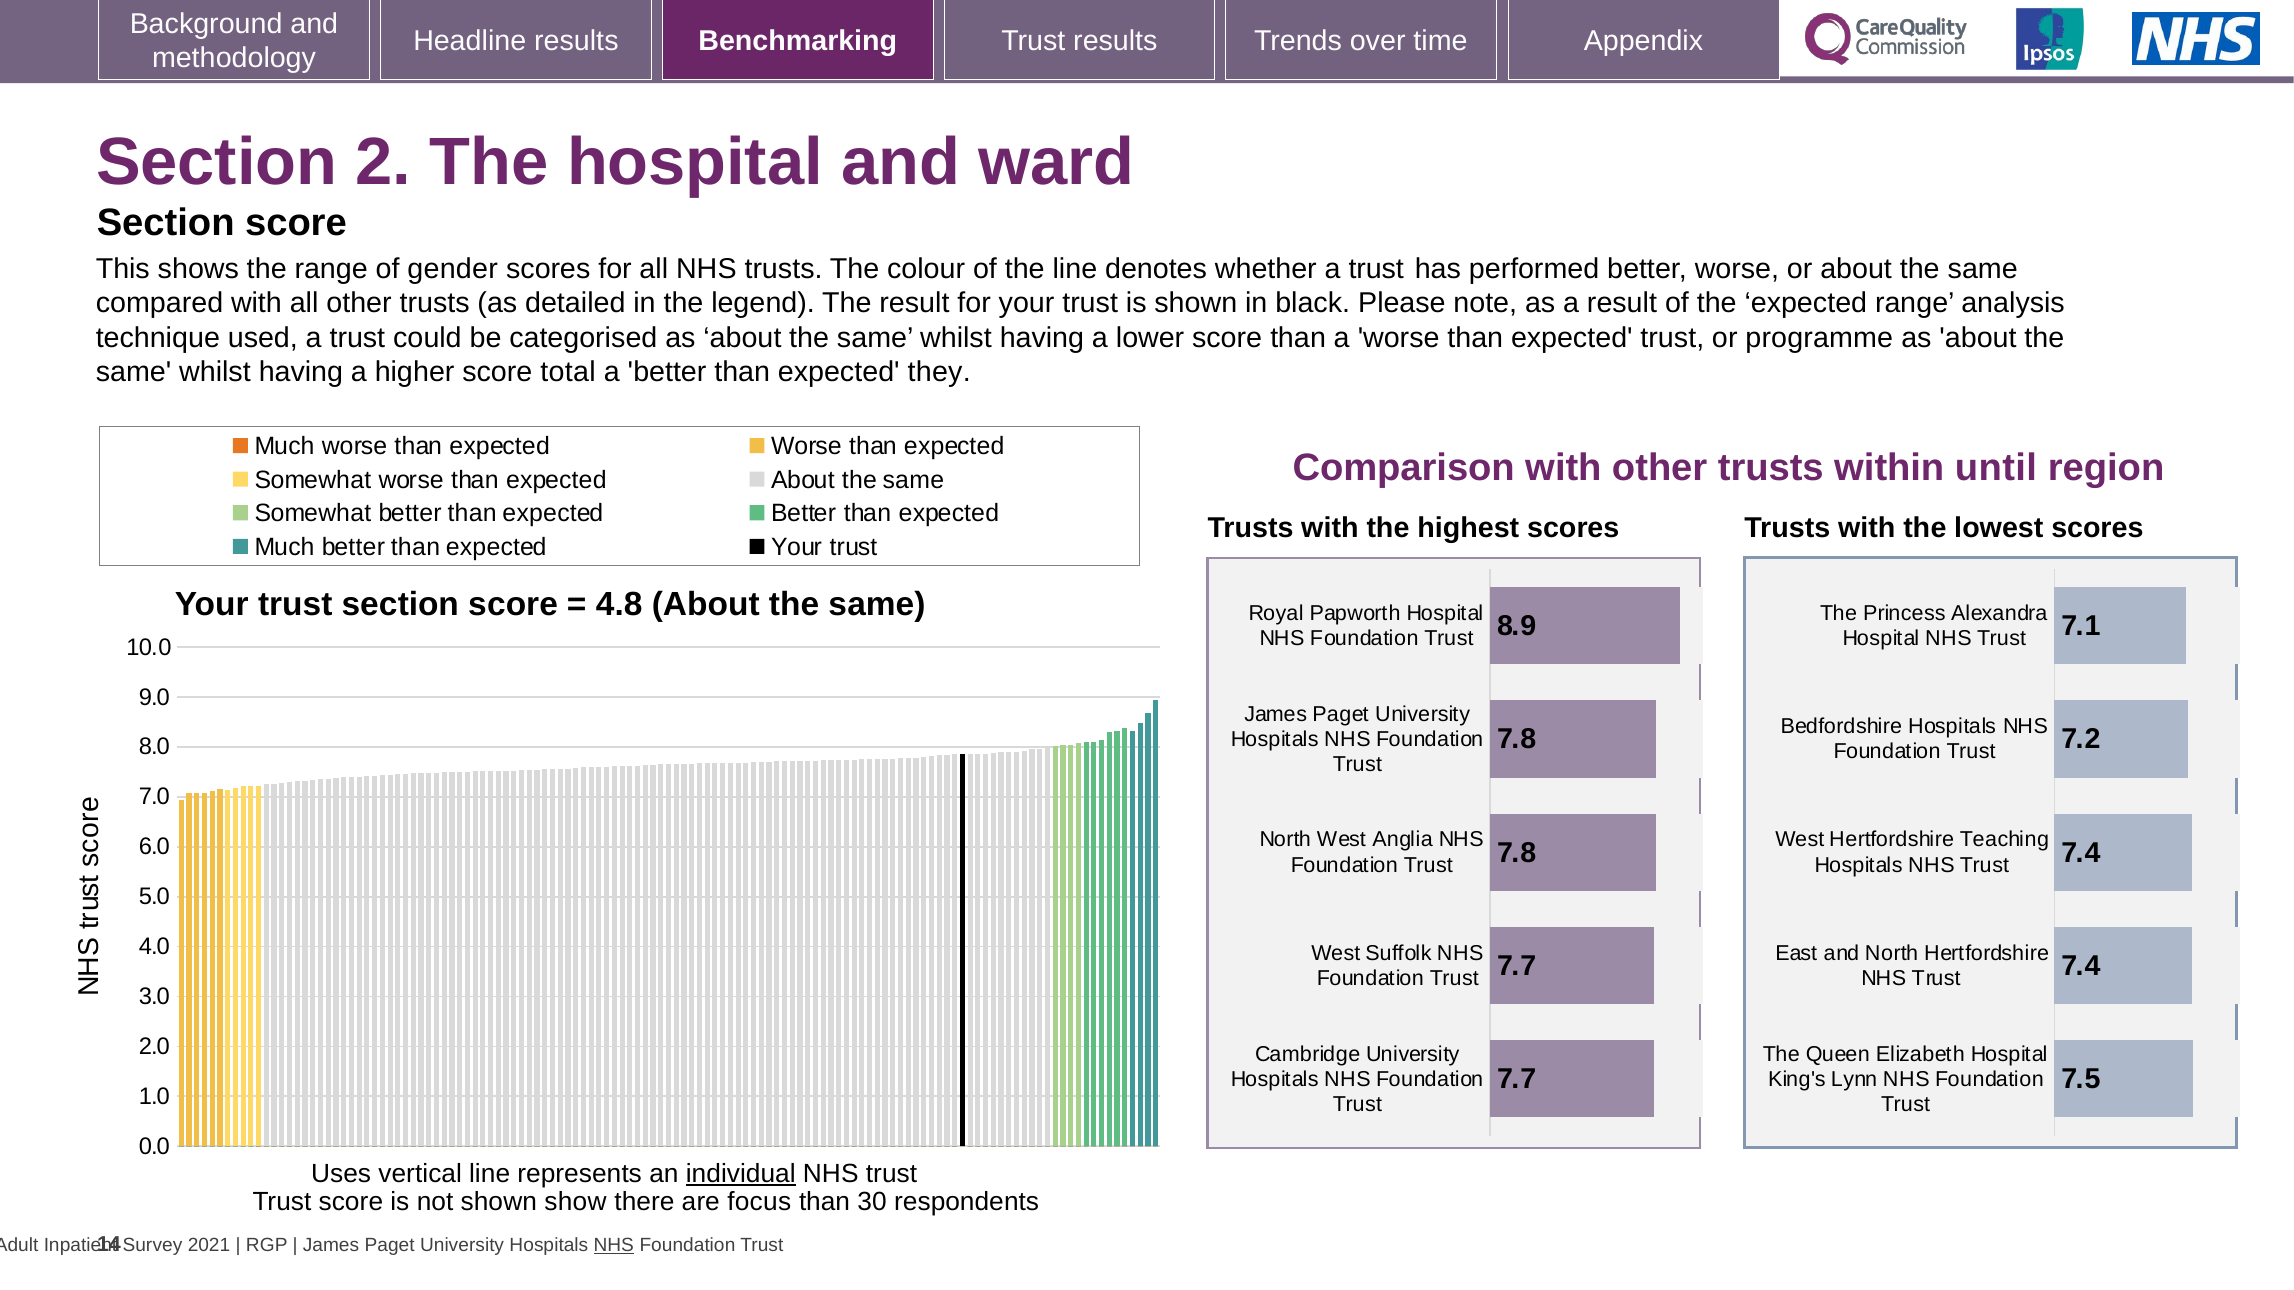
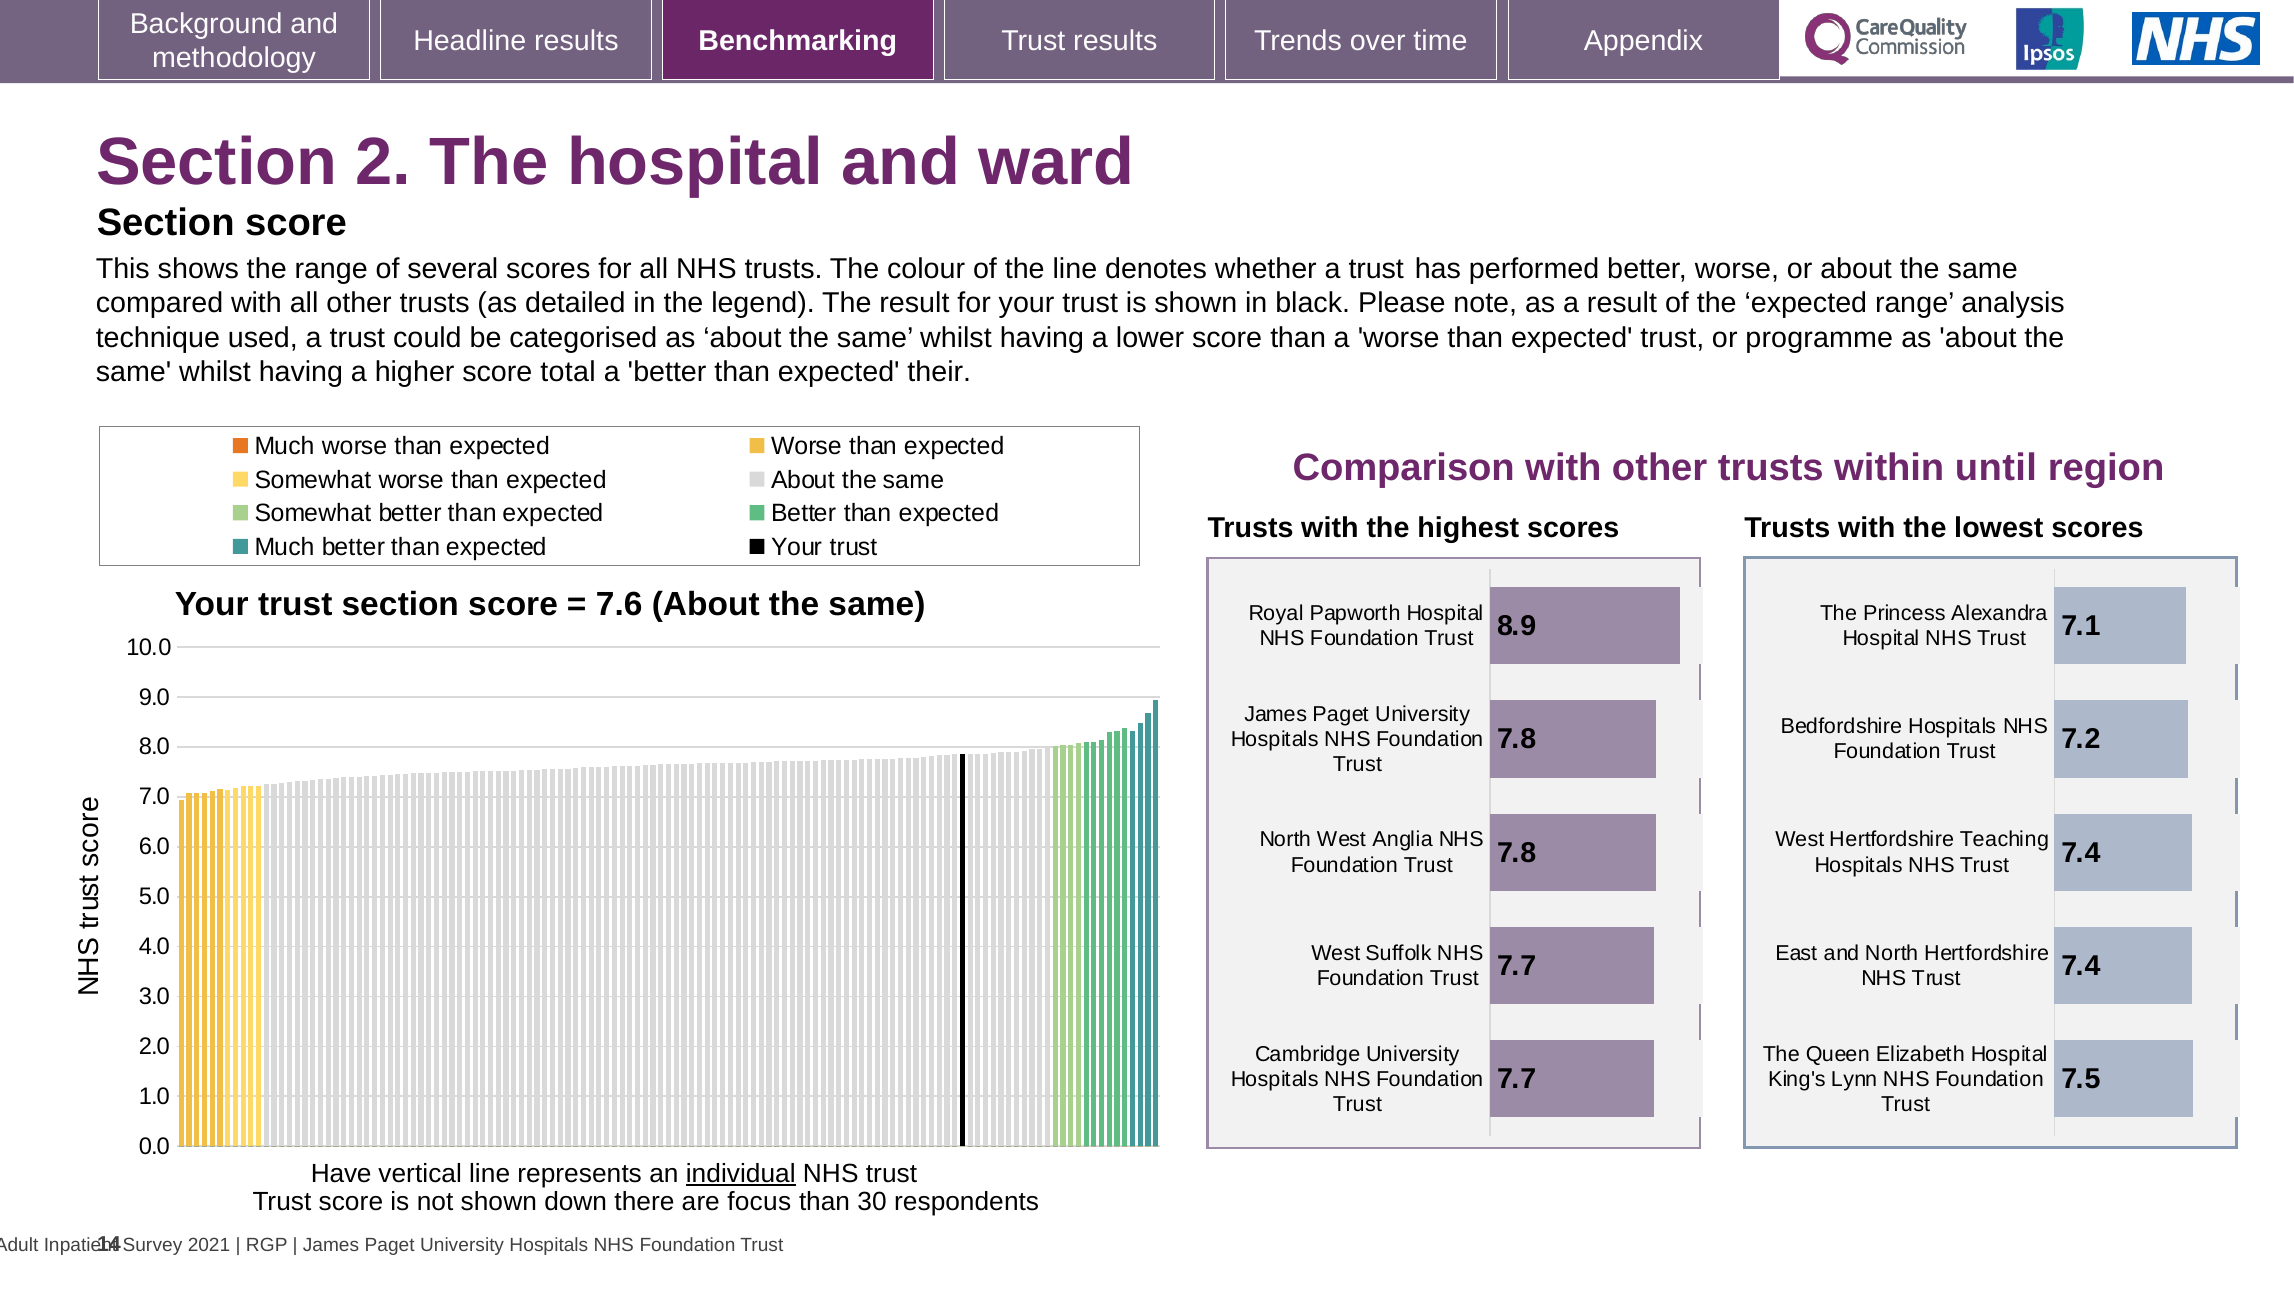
gender: gender -> several
they: they -> their
4.8: 4.8 -> 7.6
Uses: Uses -> Have
show: show -> down
NHS at (614, 1246) underline: present -> none
